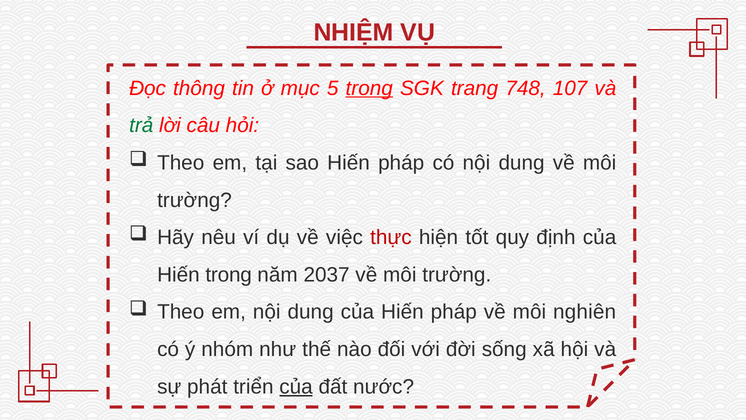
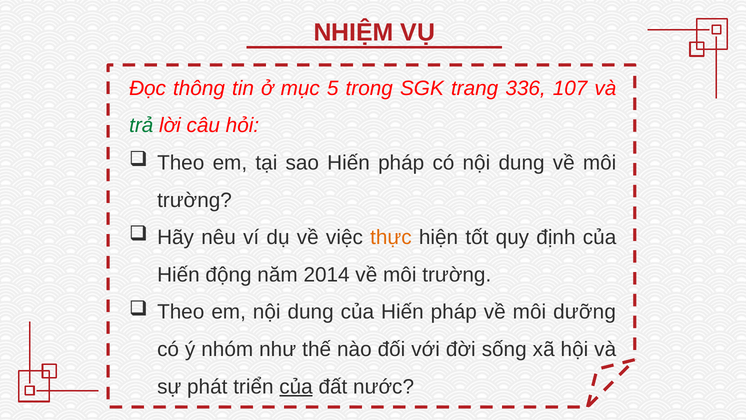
trong at (369, 88) underline: present -> none
748: 748 -> 336
thực colour: red -> orange
Hiến trong: trong -> động
2037: 2037 -> 2014
nghiên: nghiên -> dưỡng
